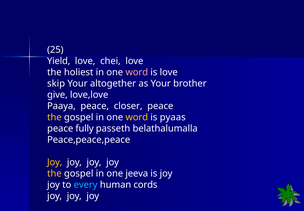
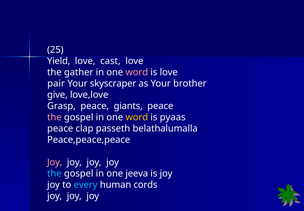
chei: chei -> cast
holiest: holiest -> gather
skip: skip -> pair
altogether: altogether -> skyscraper
Paaya: Paaya -> Grasp
closer: closer -> giants
the at (54, 117) colour: yellow -> pink
fully: fully -> clap
Joy at (55, 162) colour: yellow -> pink
the at (54, 173) colour: yellow -> light blue
